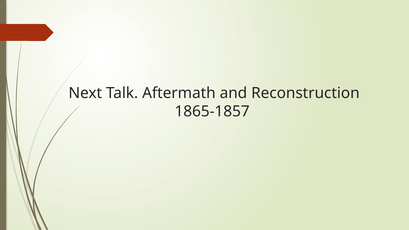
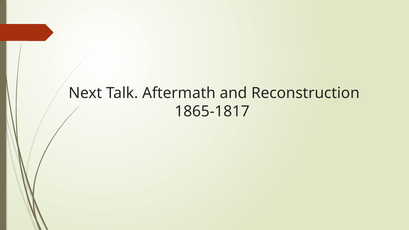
1865-1857: 1865-1857 -> 1865-1817
